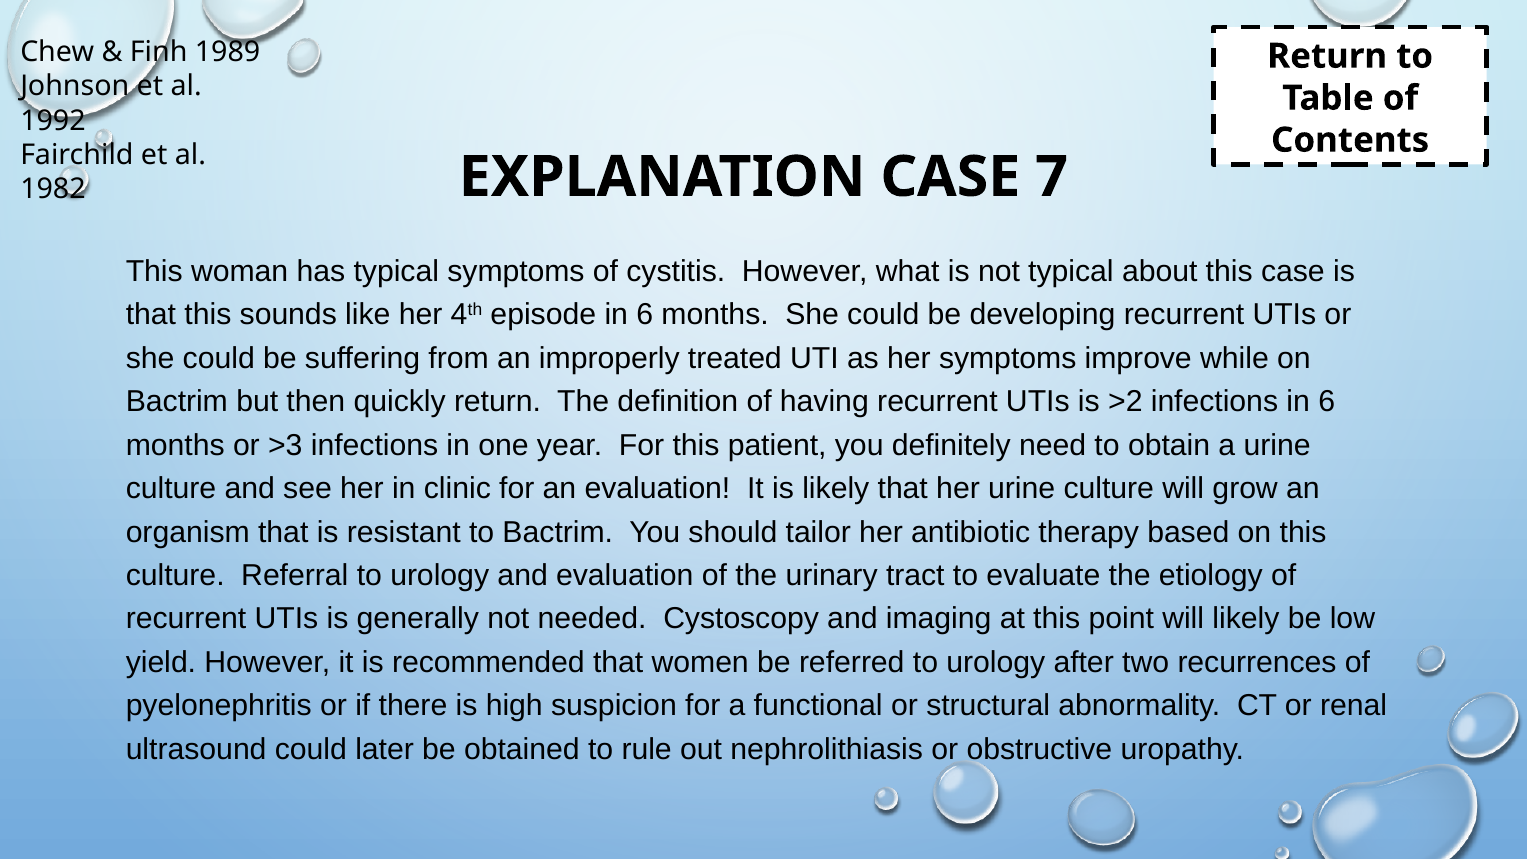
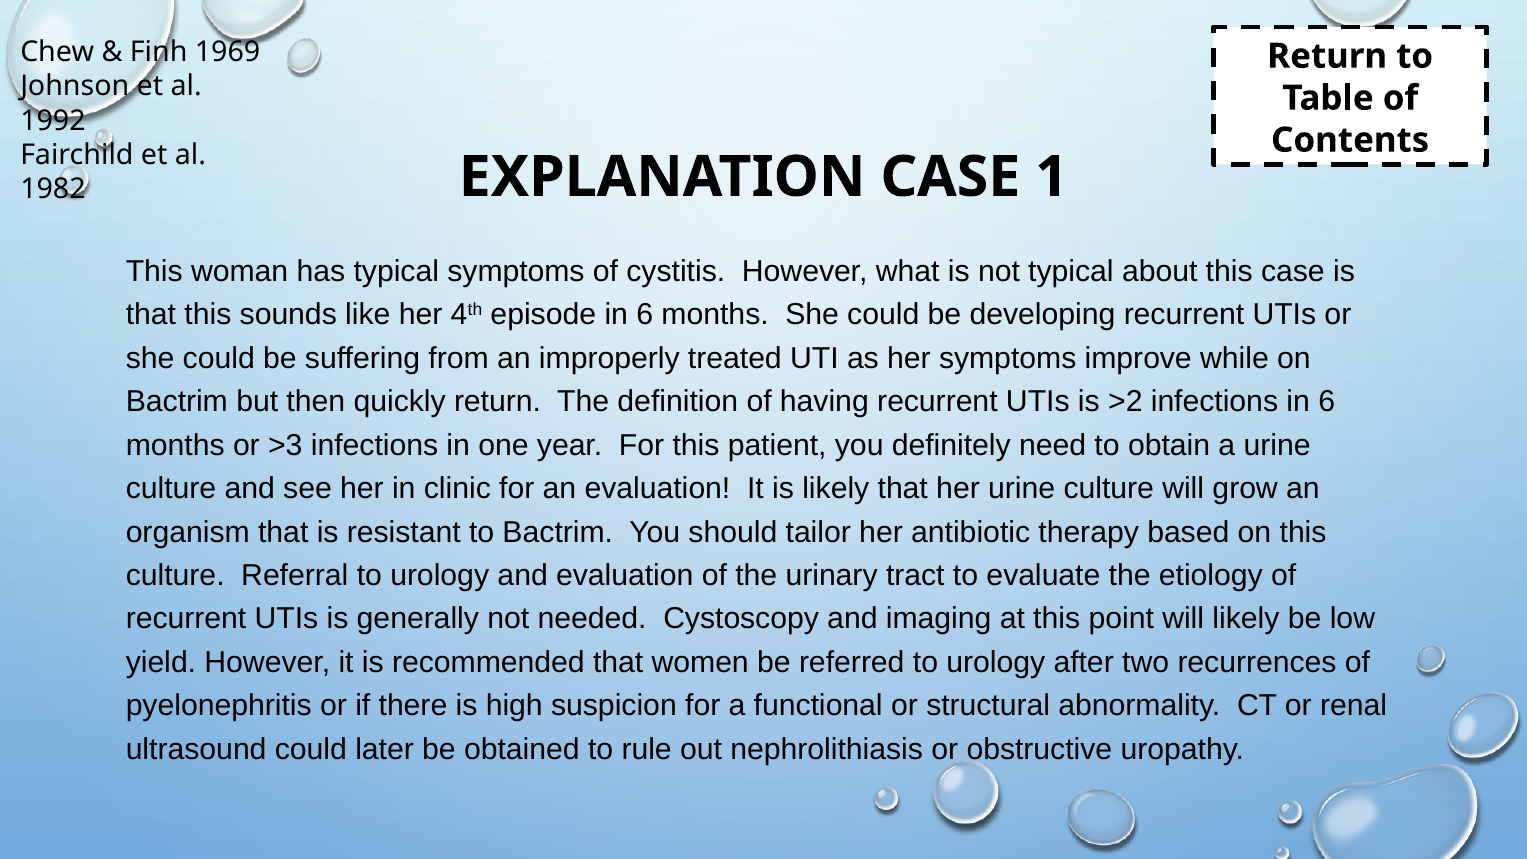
1989: 1989 -> 1969
7: 7 -> 1
